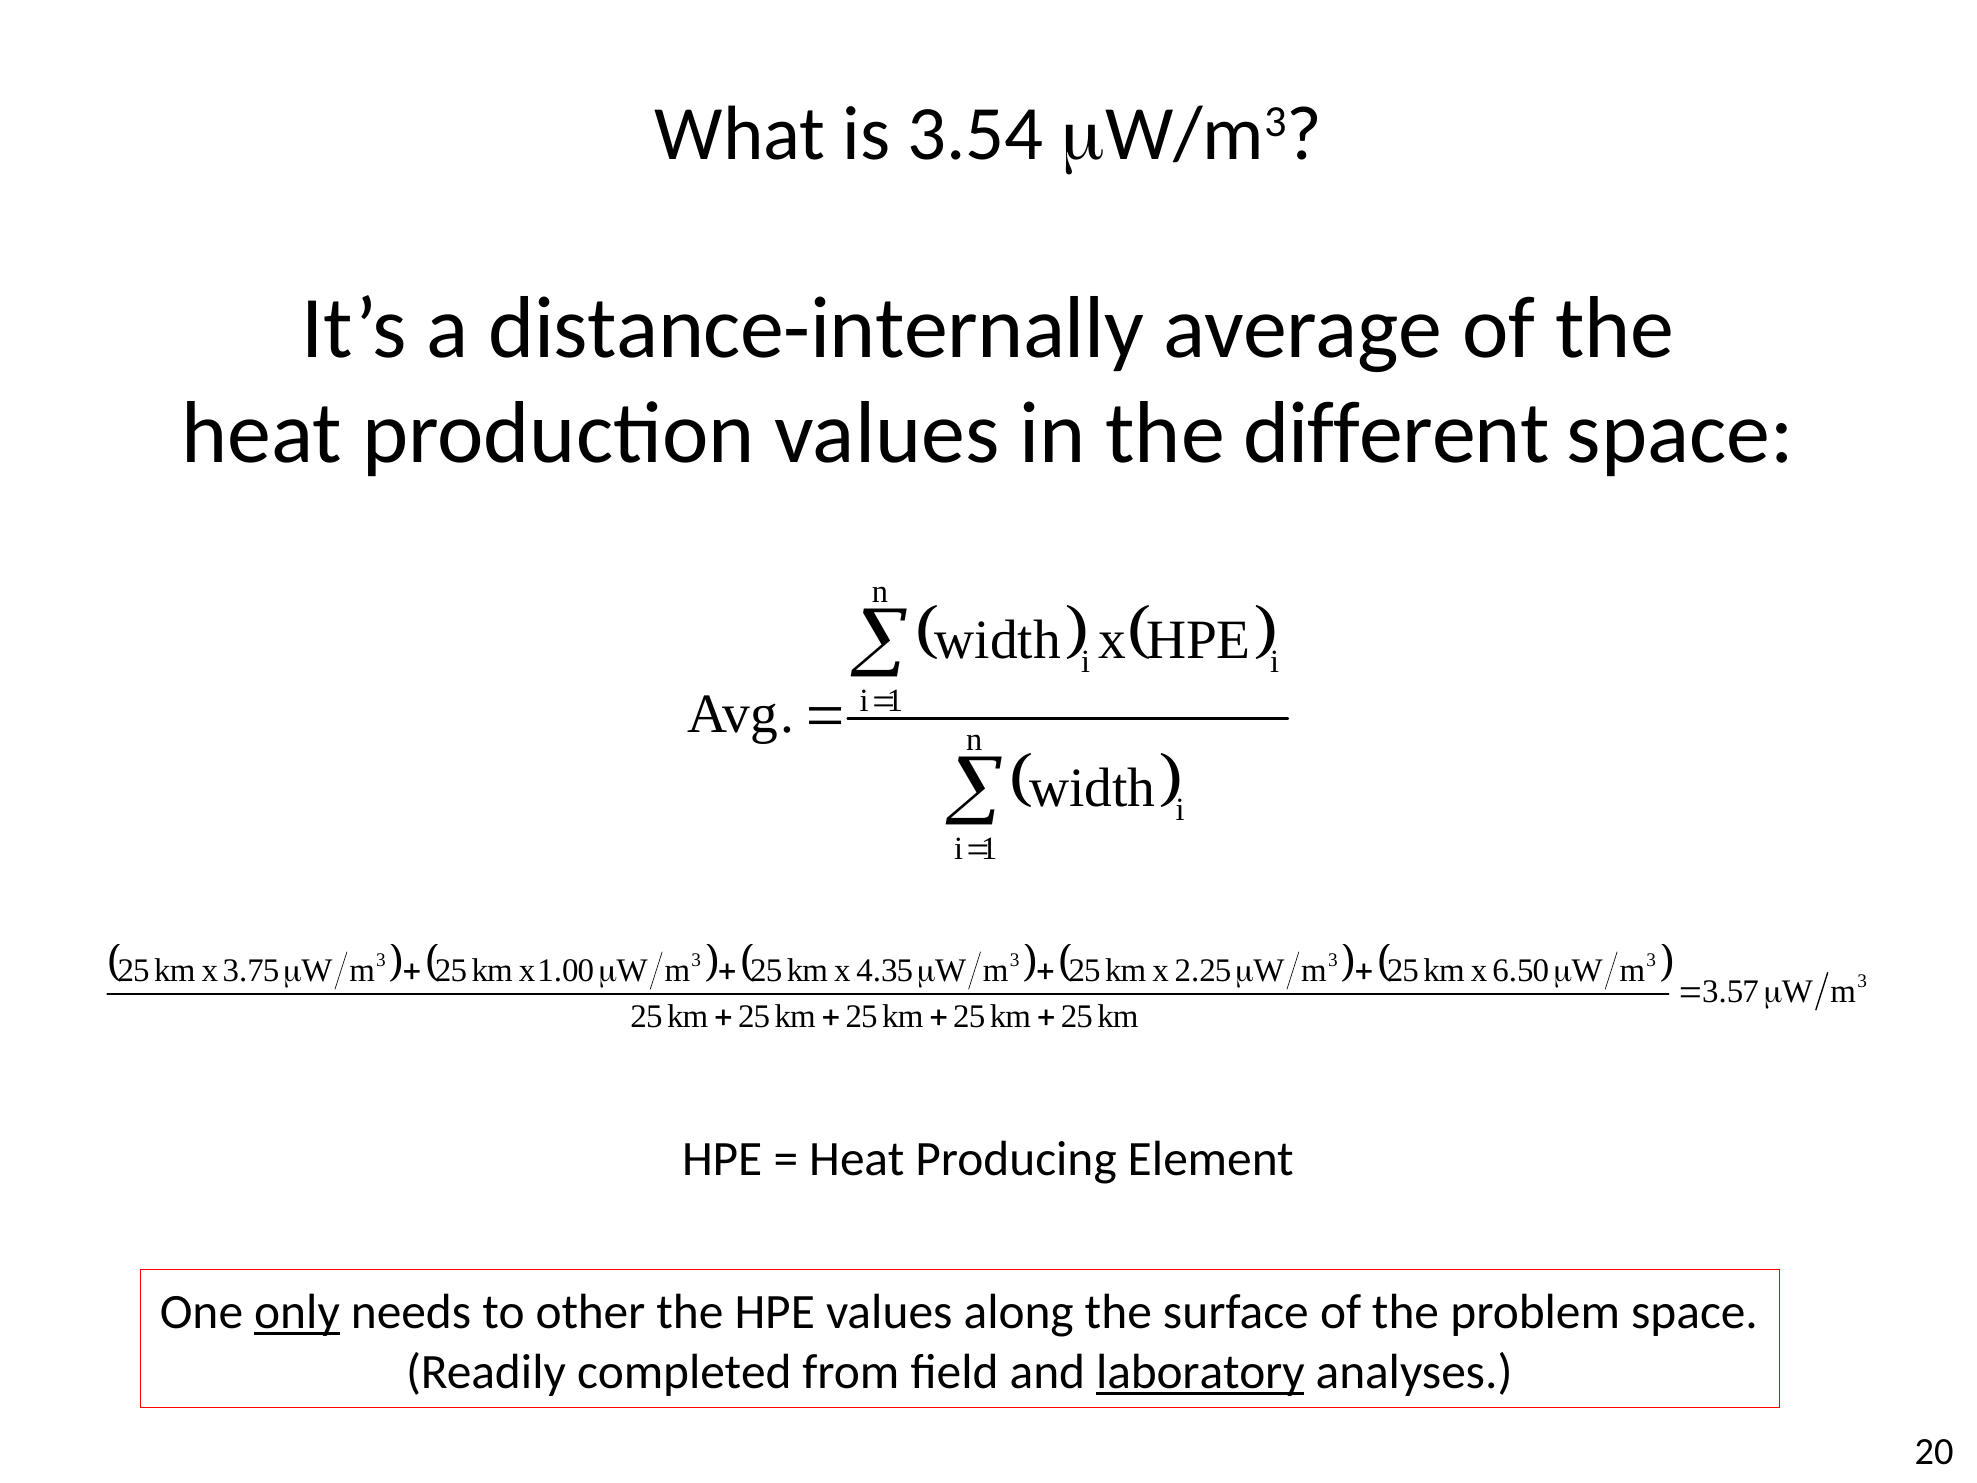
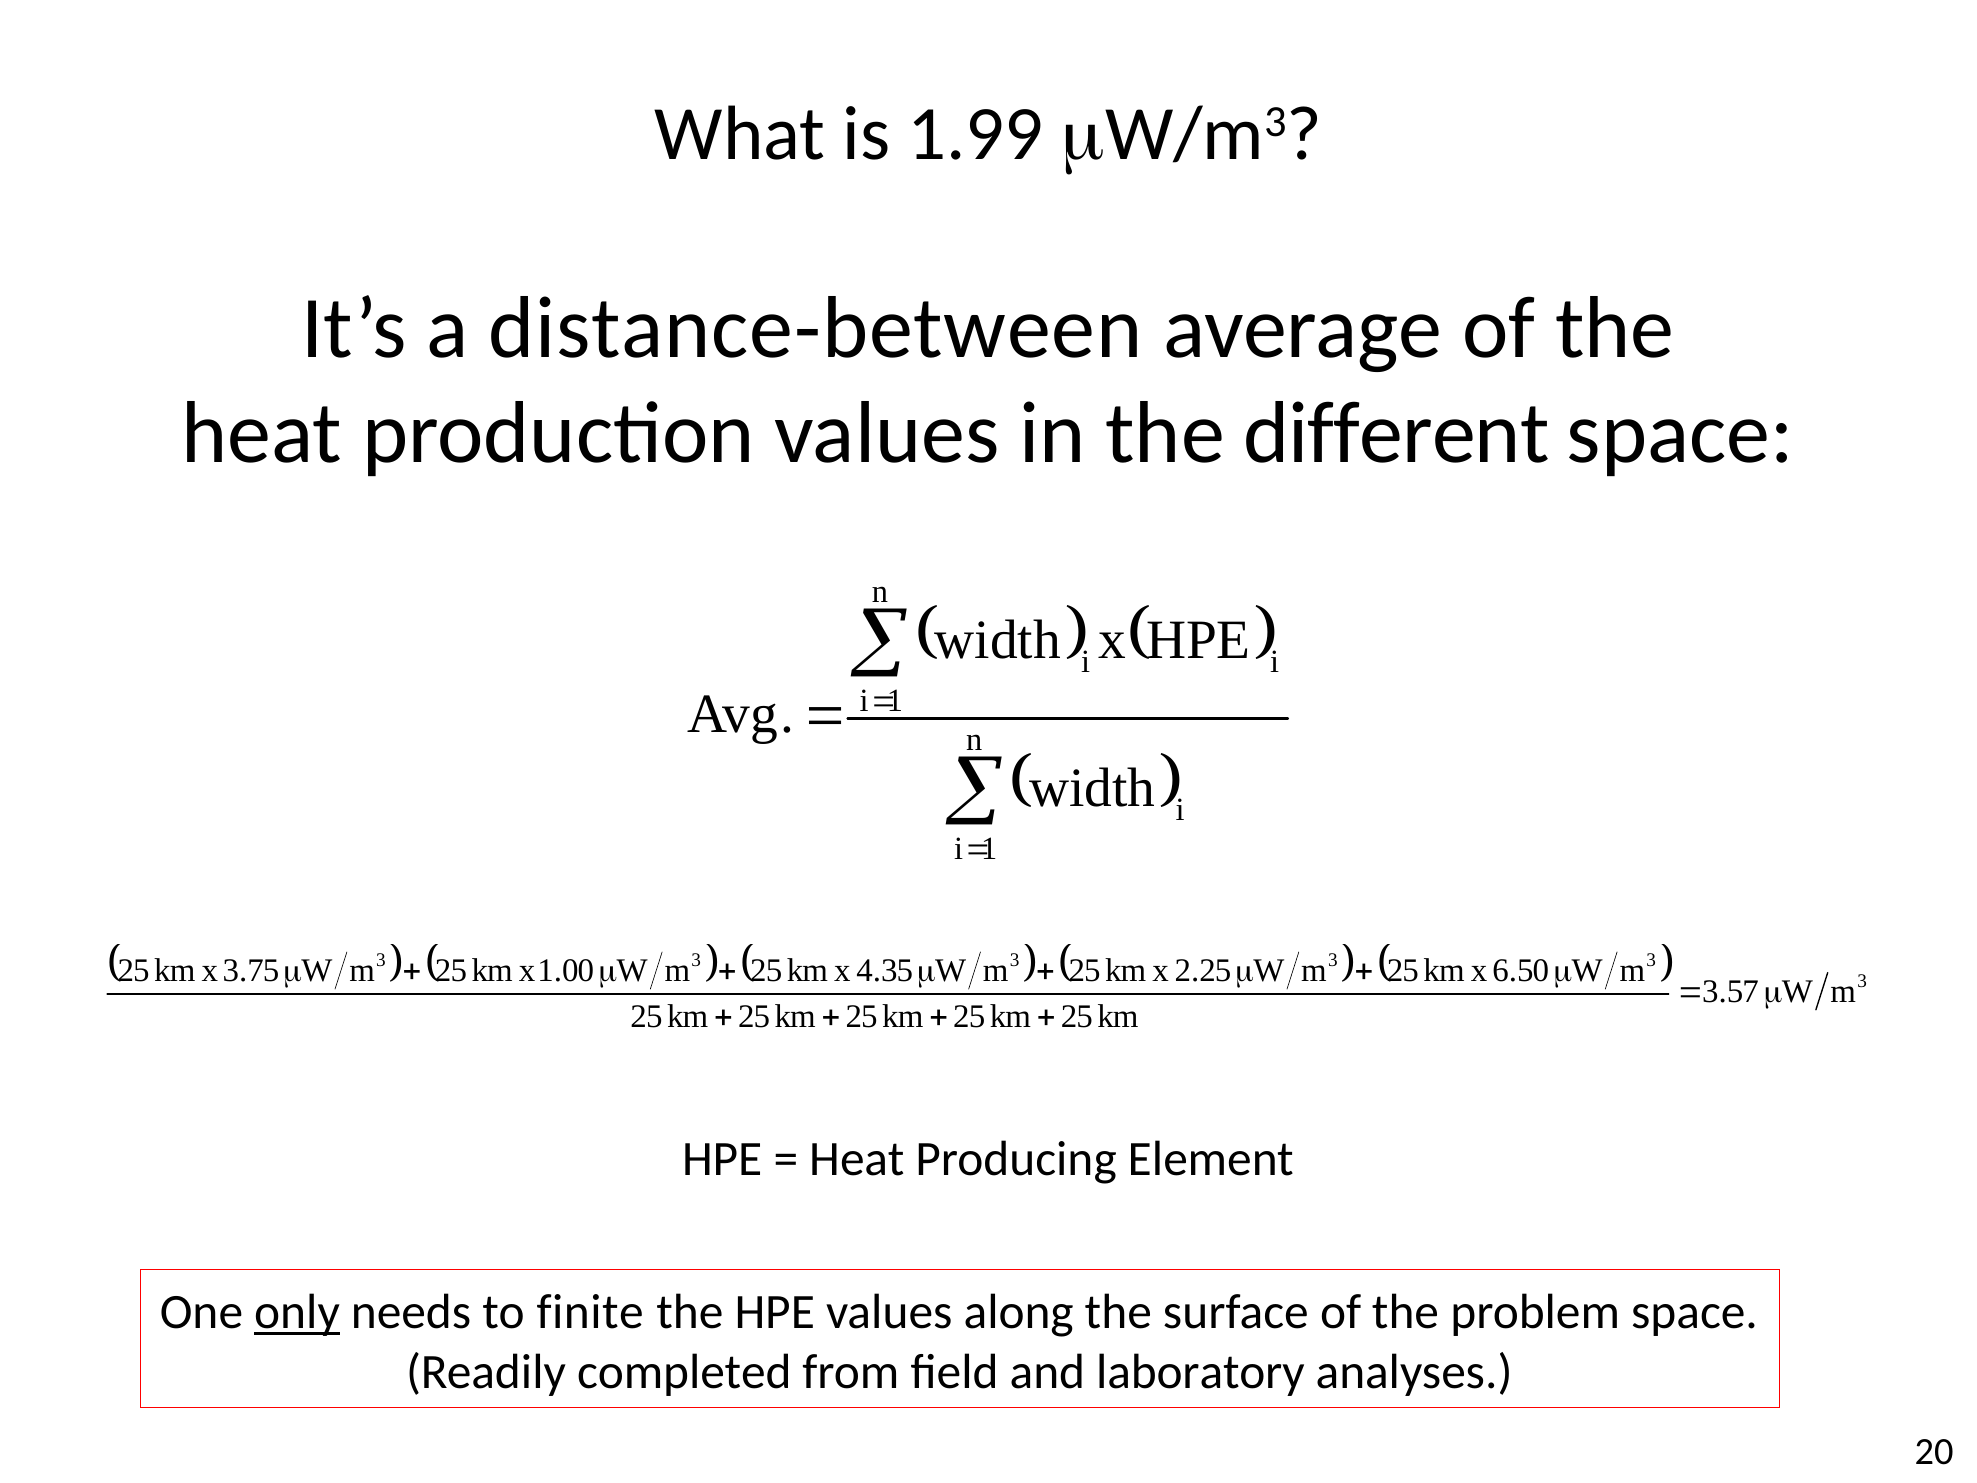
3.54: 3.54 -> 1.99
distance-internally: distance-internally -> distance-between
other: other -> finite
laboratory underline: present -> none
